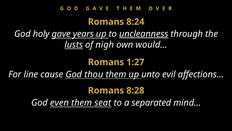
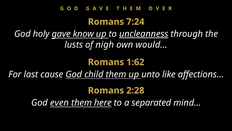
8:24: 8:24 -> 7:24
years: years -> know
lusts underline: present -> none
1:27: 1:27 -> 1:62
line: line -> last
thou: thou -> child
evil: evil -> like
8:28: 8:28 -> 2:28
seat: seat -> here
